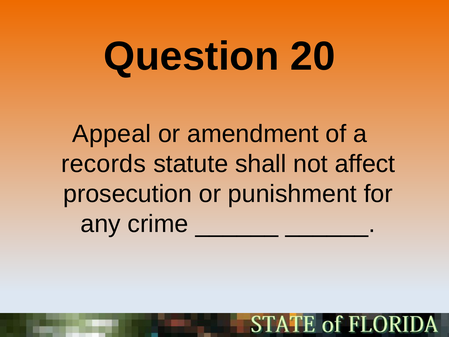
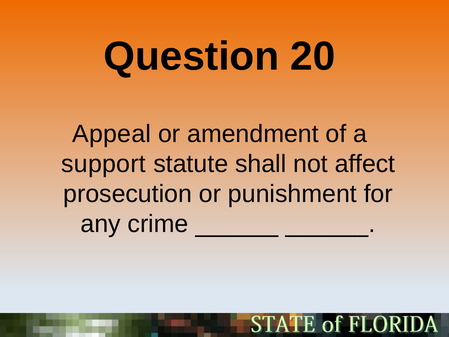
records: records -> support
